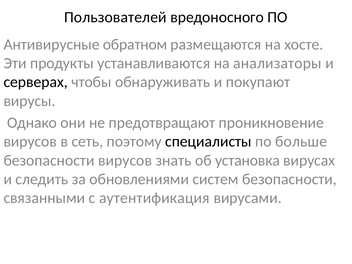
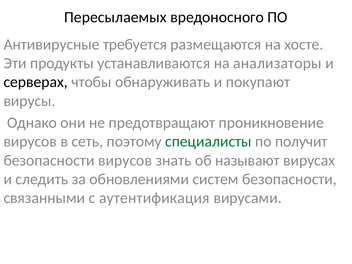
Пользователей: Пользователей -> Пересылаемых
обратном: обратном -> требуется
специалисты colour: black -> green
больше: больше -> получит
установка: установка -> называют
